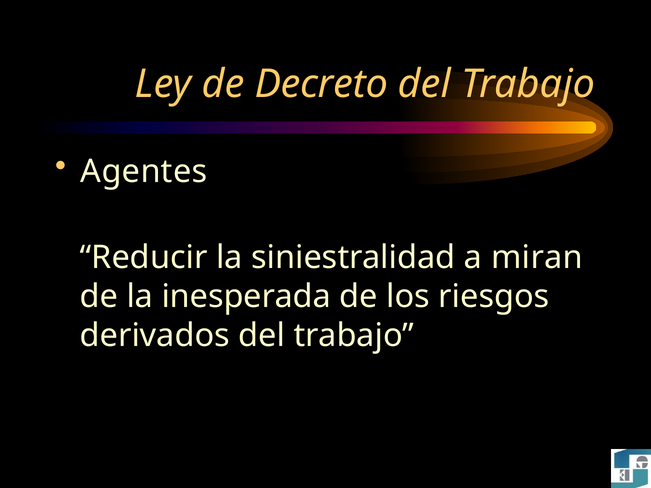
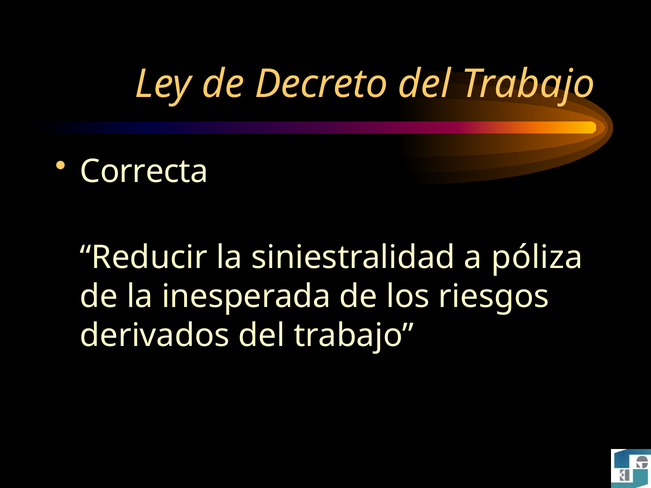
Agentes: Agentes -> Correcta
miran: miran -> póliza
